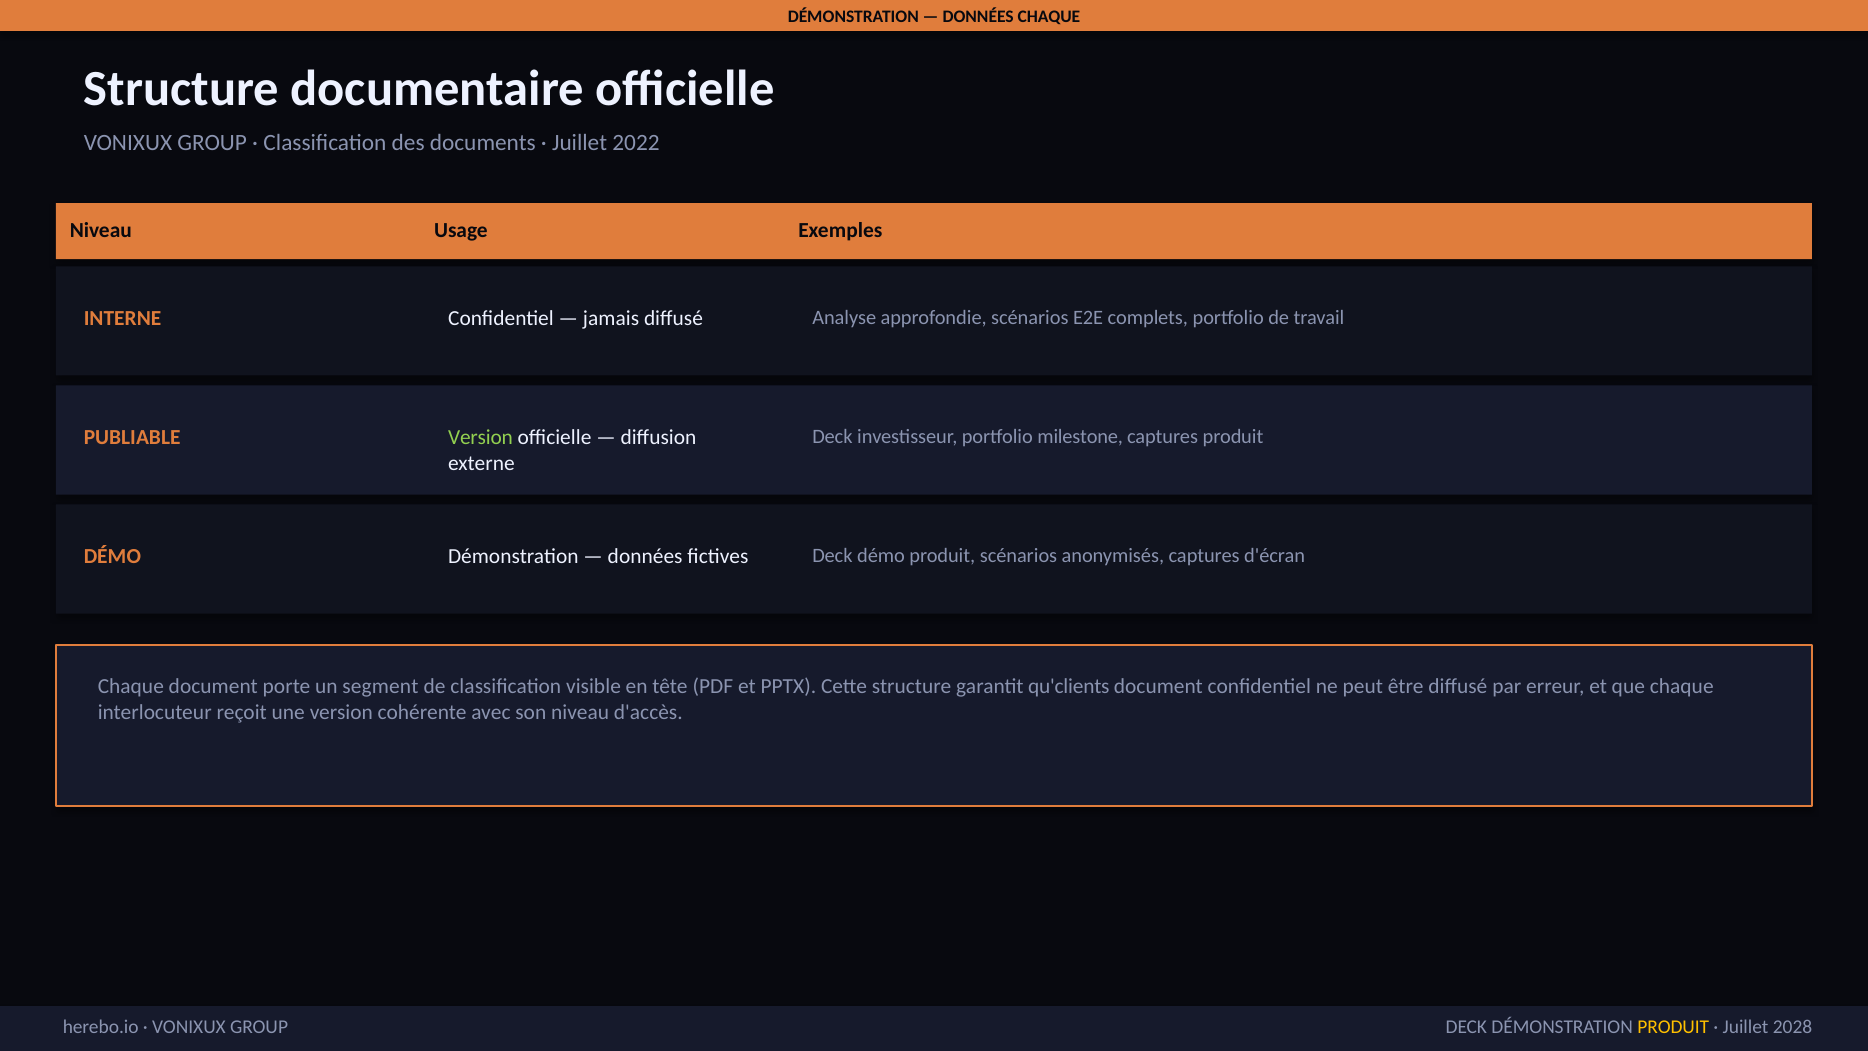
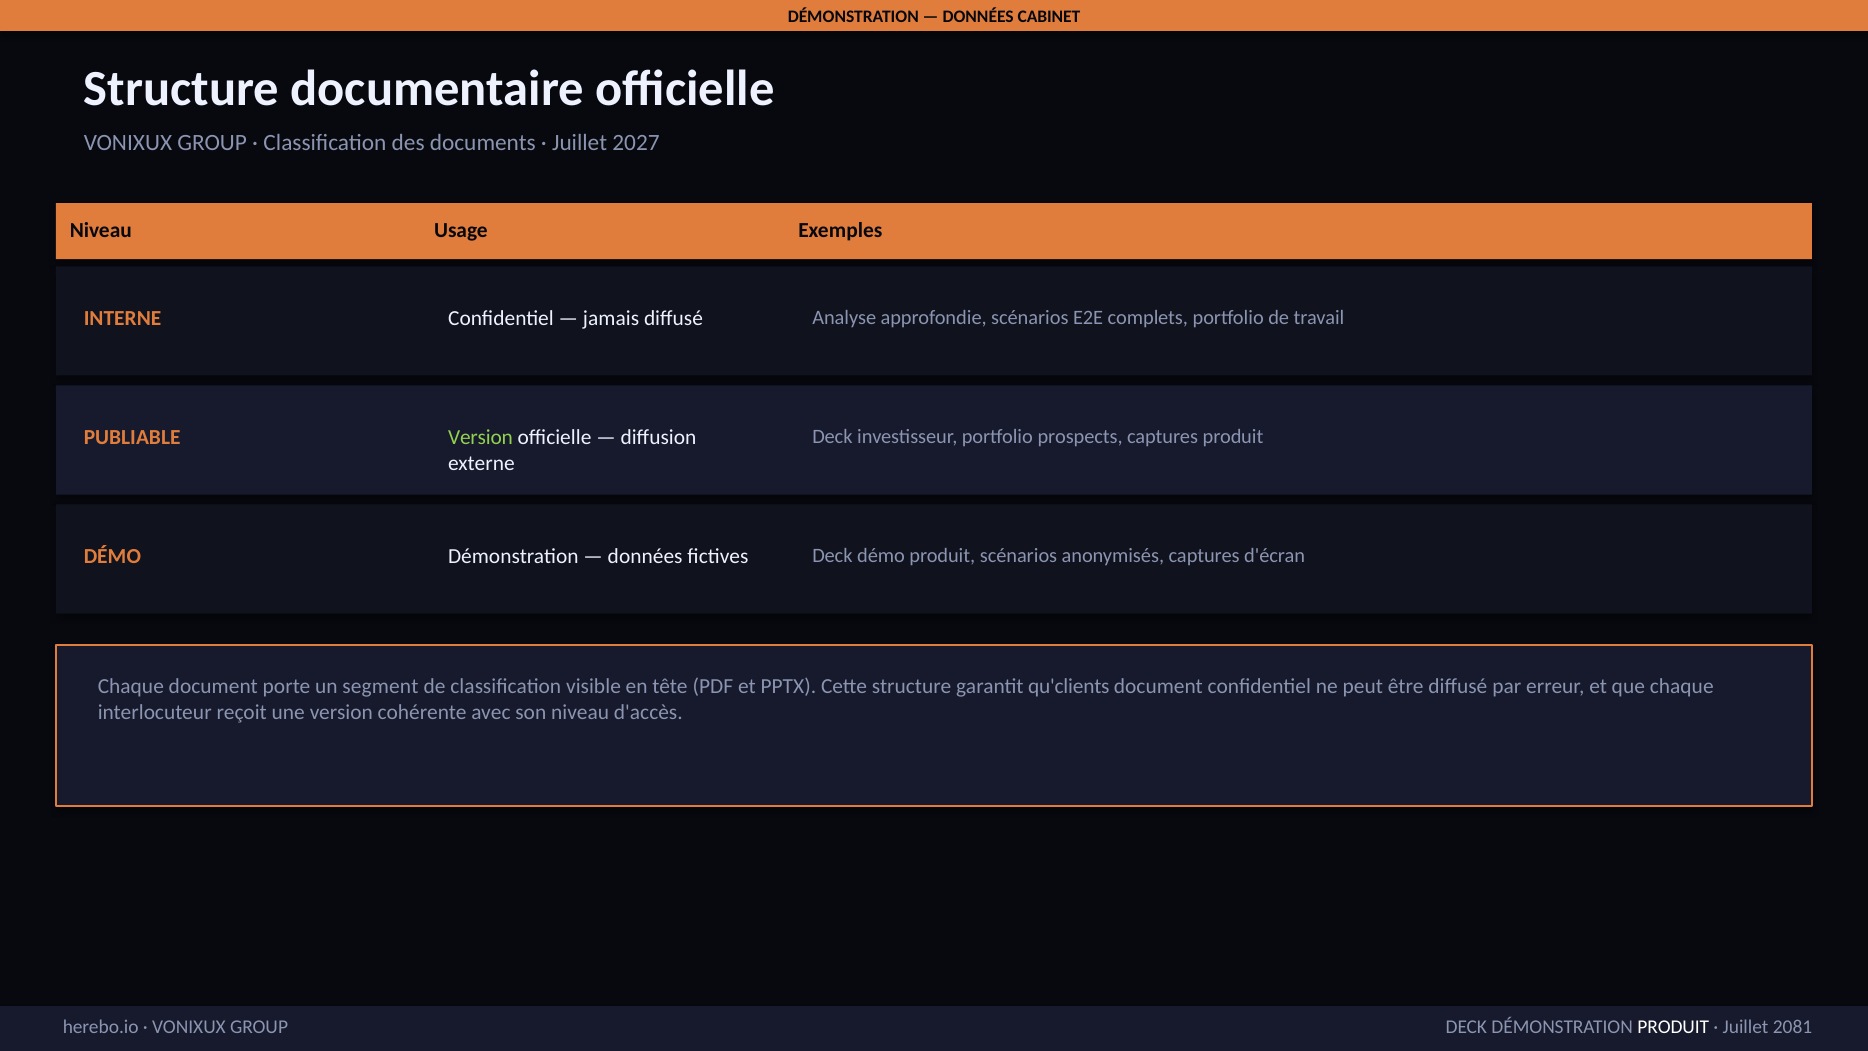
DONNÉES CHAQUE: CHAQUE -> CABINET
2022: 2022 -> 2027
milestone: milestone -> prospects
PRODUIT at (1673, 1027) colour: yellow -> white
2028: 2028 -> 2081
